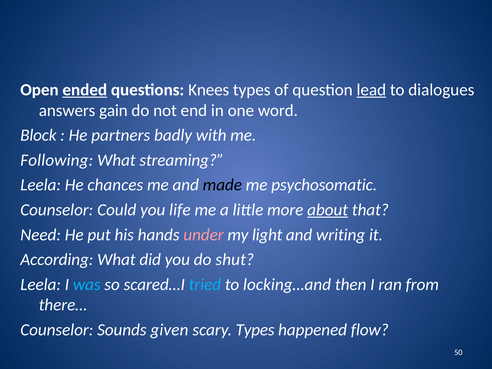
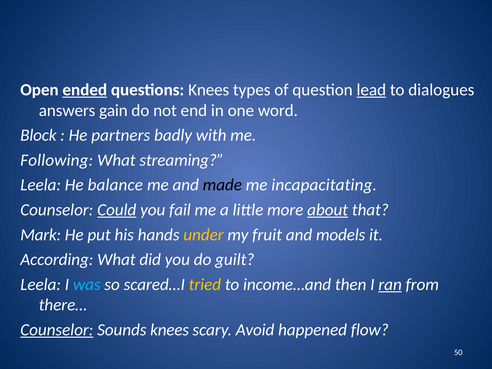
chances: chances -> balance
psychosomatic: psychosomatic -> incapacitating
Could underline: none -> present
life: life -> fail
Need: Need -> Mark
under colour: pink -> yellow
light: light -> fruit
writing: writing -> models
shut: shut -> guilt
tried colour: light blue -> yellow
locking…and: locking…and -> income…and
ran underline: none -> present
Counselor at (57, 330) underline: none -> present
Sounds given: given -> knees
scary Types: Types -> Avoid
